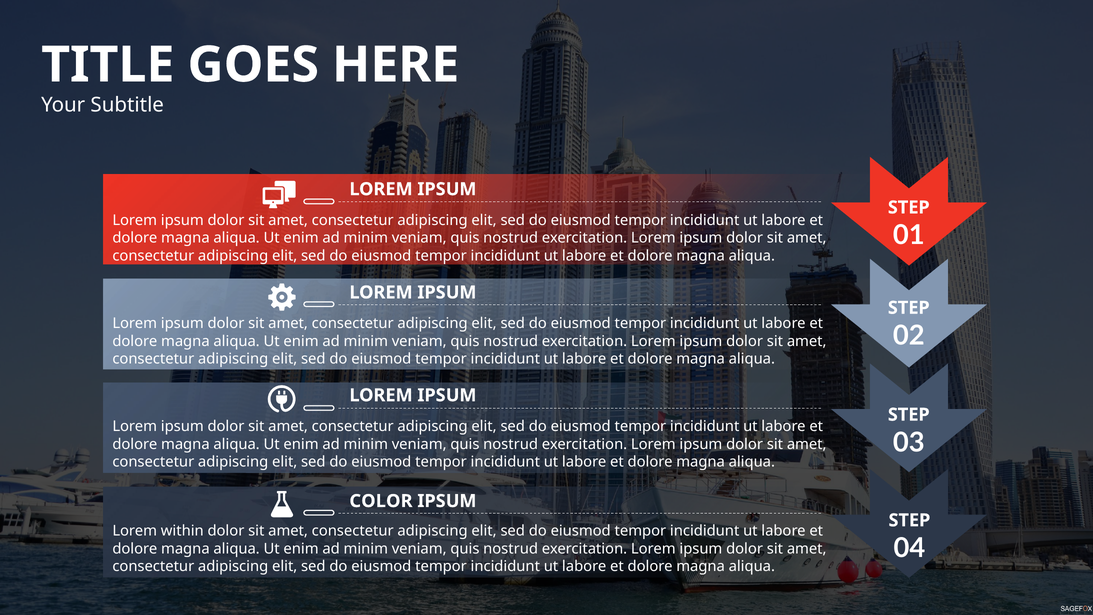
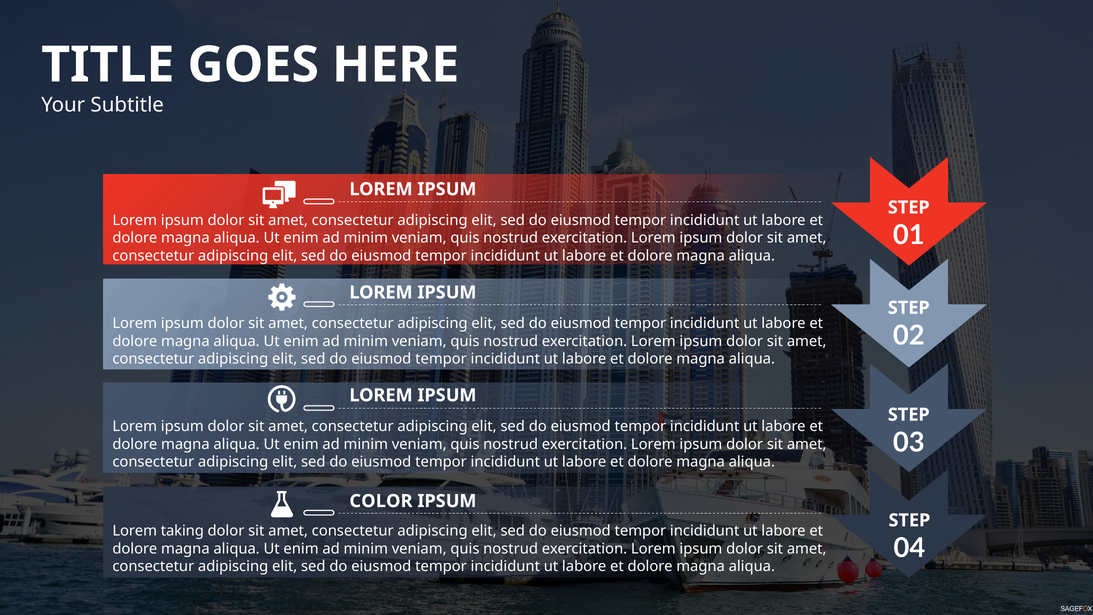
within: within -> taking
